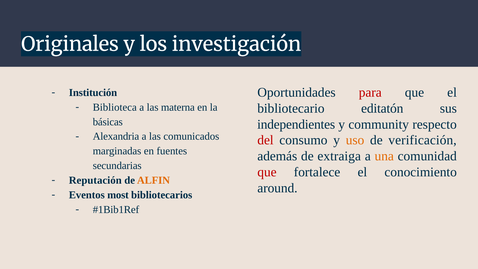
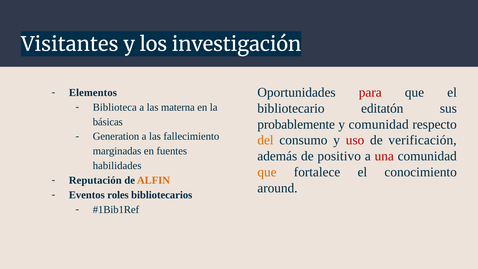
Originales: Originales -> Visitantes
Institución: Institución -> Elementos
independientes: independientes -> probablemente
y community: community -> comunidad
Alexandria: Alexandria -> Generation
comunicados: comunicados -> fallecimiento
del colour: red -> orange
uso colour: orange -> red
extraiga: extraiga -> positivo
una colour: orange -> red
secundarias: secundarias -> habilidades
que at (267, 172) colour: red -> orange
most: most -> roles
